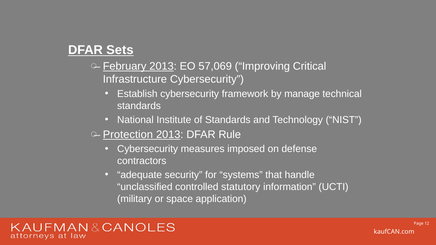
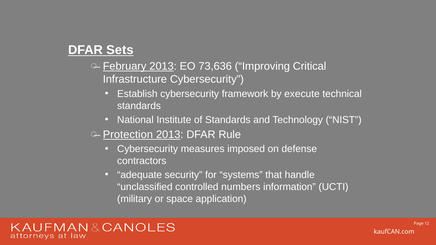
57,069: 57,069 -> 73,636
manage: manage -> execute
statutory: statutory -> numbers
